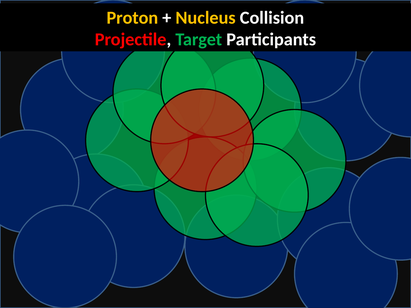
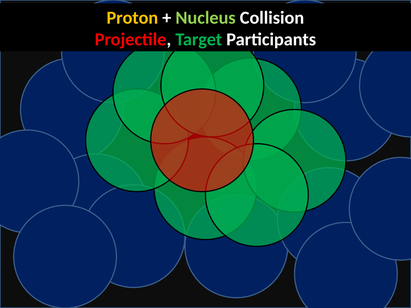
Nucleus colour: yellow -> light green
